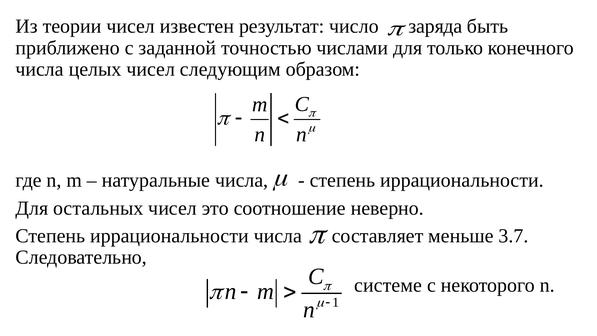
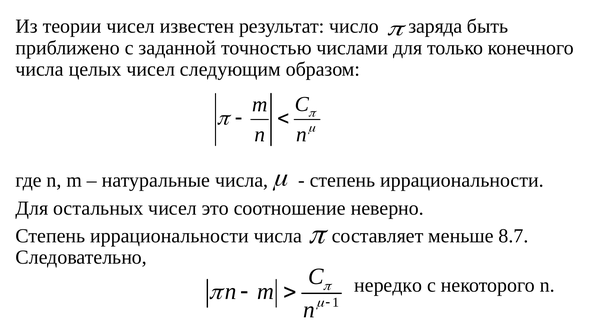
3.7: 3.7 -> 8.7
системе: системе -> нередко
